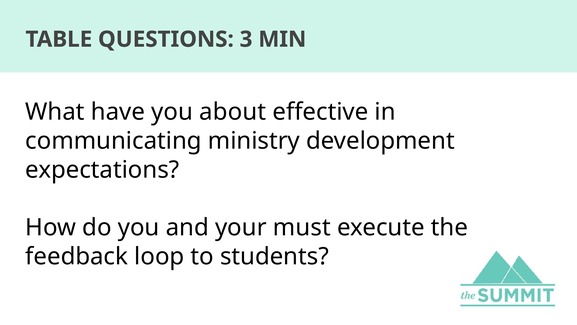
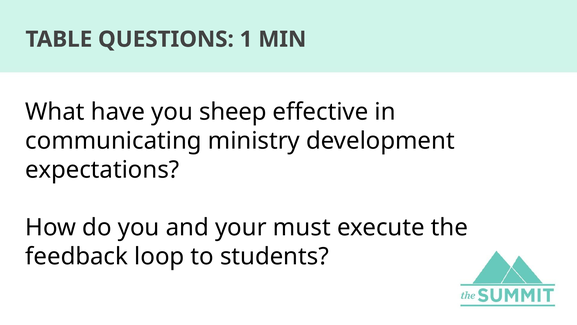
3: 3 -> 1
about: about -> sheep
